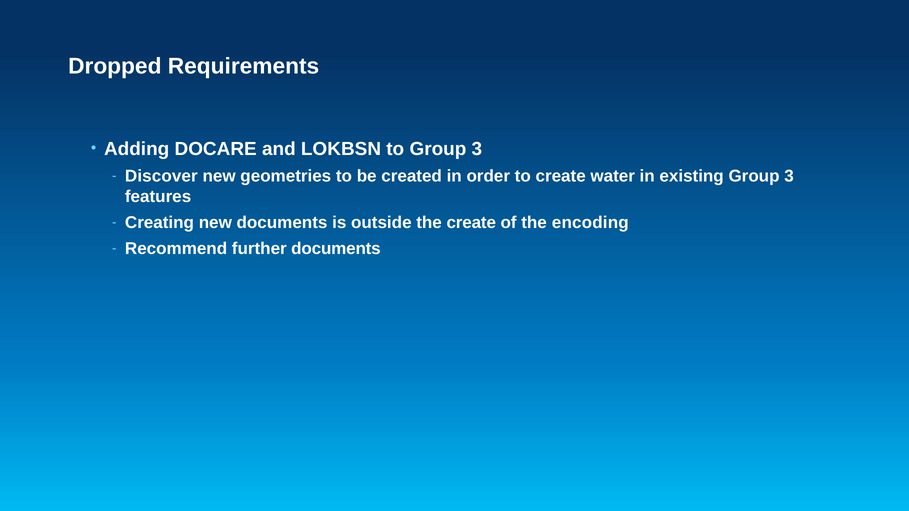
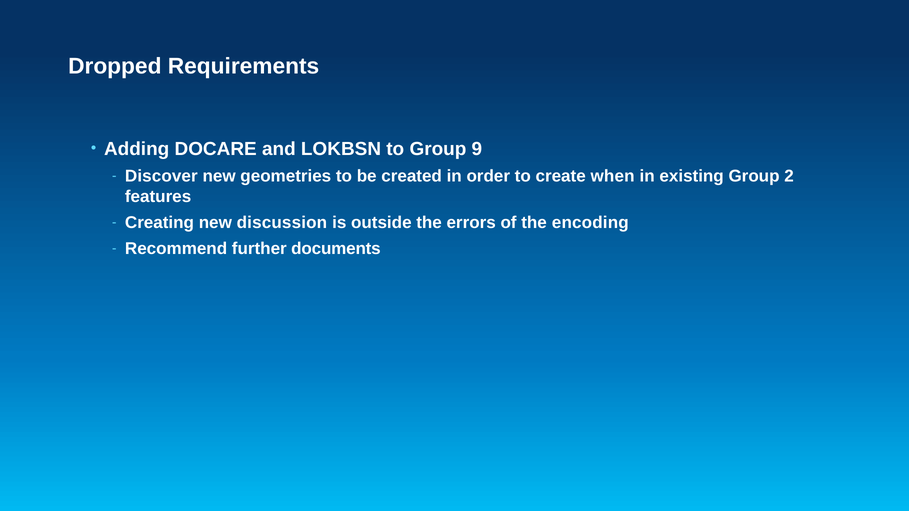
to Group 3: 3 -> 9
water: water -> when
existing Group 3: 3 -> 2
new documents: documents -> discussion
the create: create -> errors
